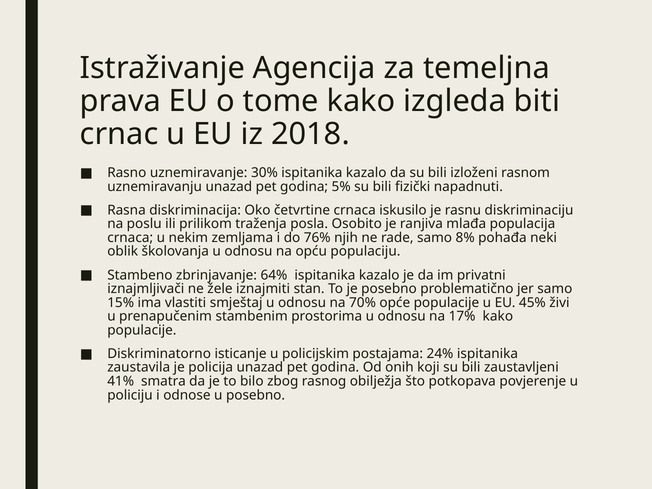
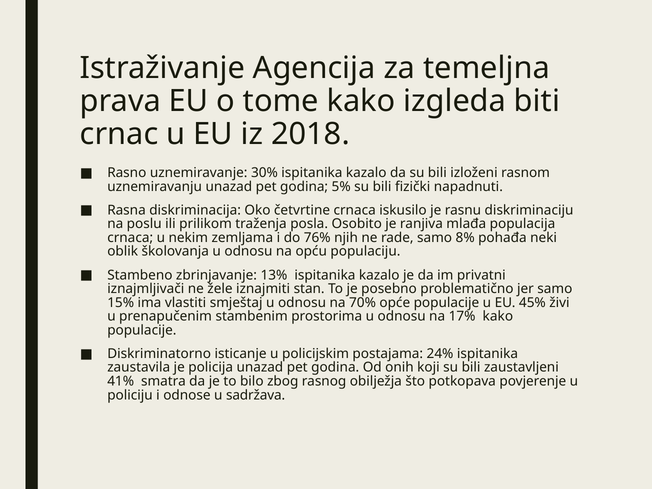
64%: 64% -> 13%
u posebno: posebno -> sadržava
